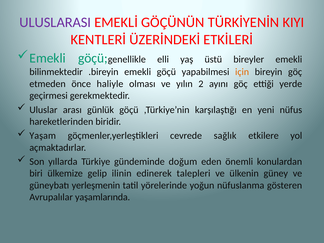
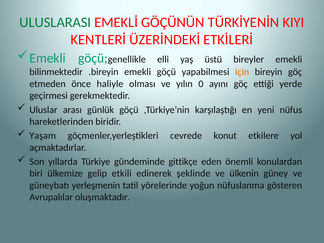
ULUSLARASI colour: purple -> green
2: 2 -> 0
sağlık: sağlık -> konut
doğum: doğum -> gittikçe
ilinin: ilinin -> etkili
talepleri: talepleri -> şeklinde
yaşamlarında: yaşamlarında -> oluşmaktadır
